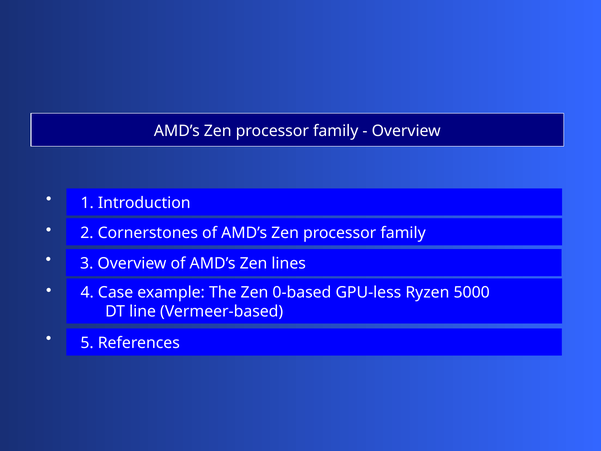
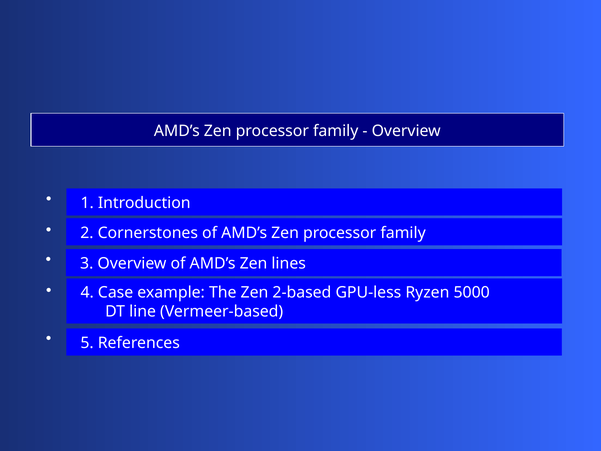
0-based: 0-based -> 2-based
